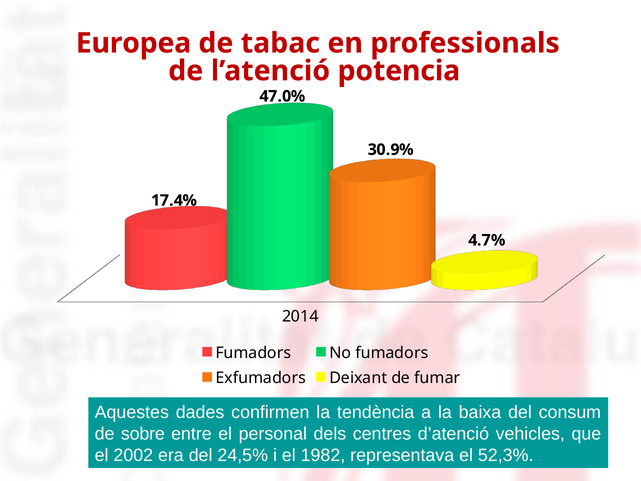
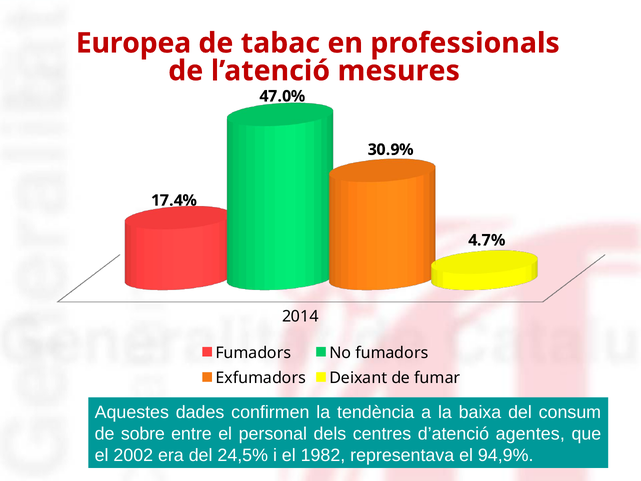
potencia: potencia -> mesures
vehicles: vehicles -> agentes
52,3%: 52,3% -> 94,9%
